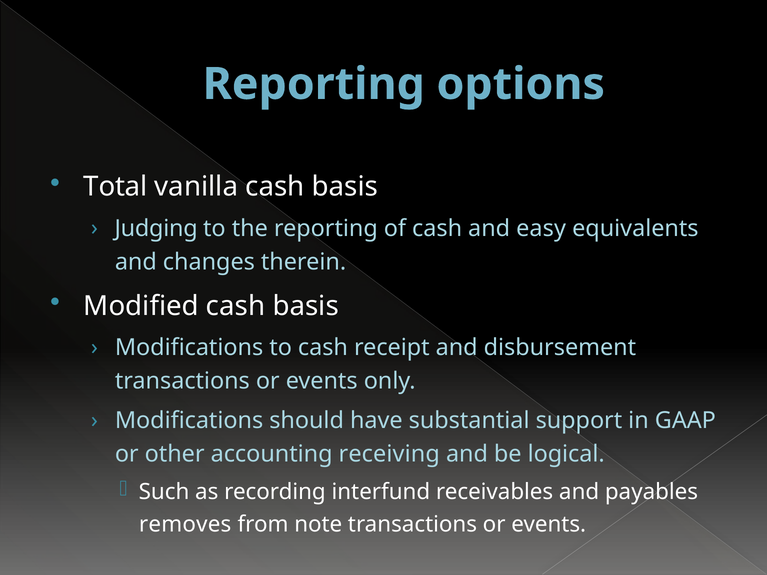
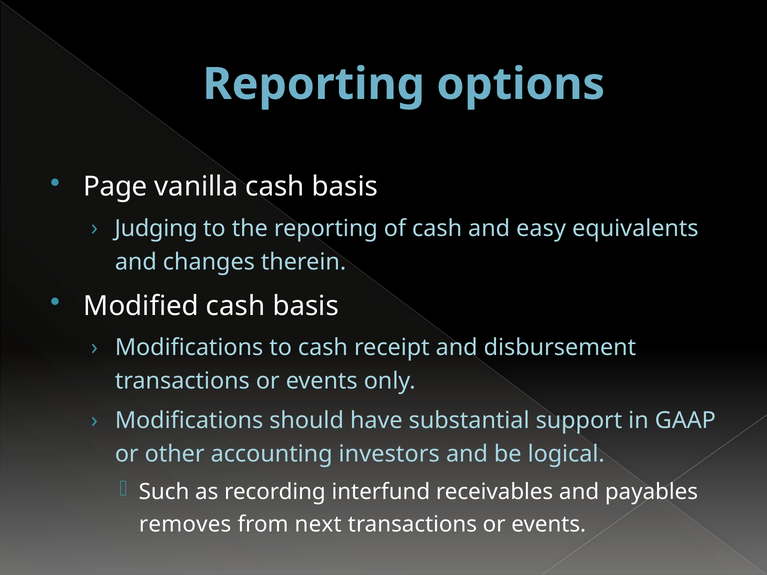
Total: Total -> Page
receiving: receiving -> investors
note: note -> next
